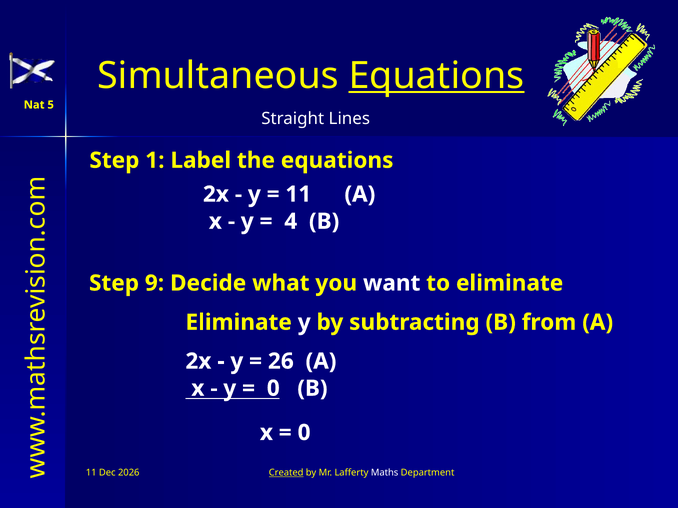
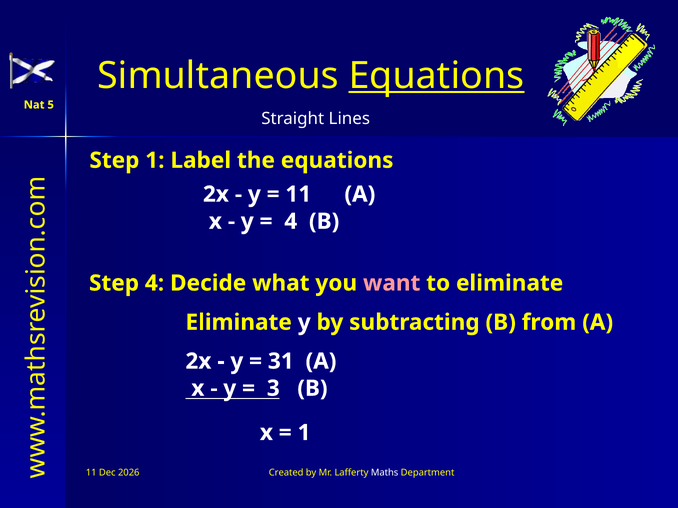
Step 9: 9 -> 4
want colour: white -> pink
26: 26 -> 31
0 at (273, 389): 0 -> 3
0 at (304, 433): 0 -> 1
Created underline: present -> none
